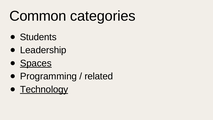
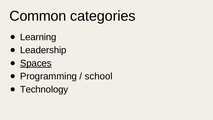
Students: Students -> Learning
related: related -> school
Technology underline: present -> none
